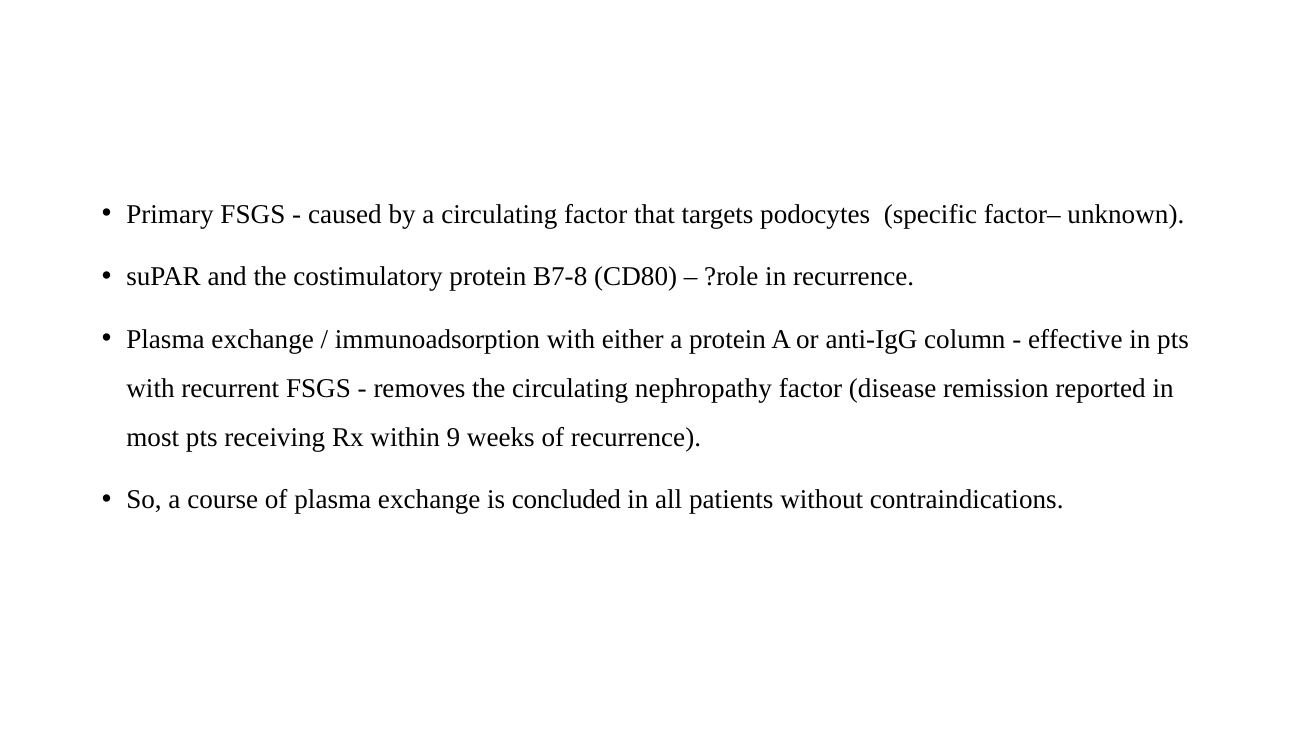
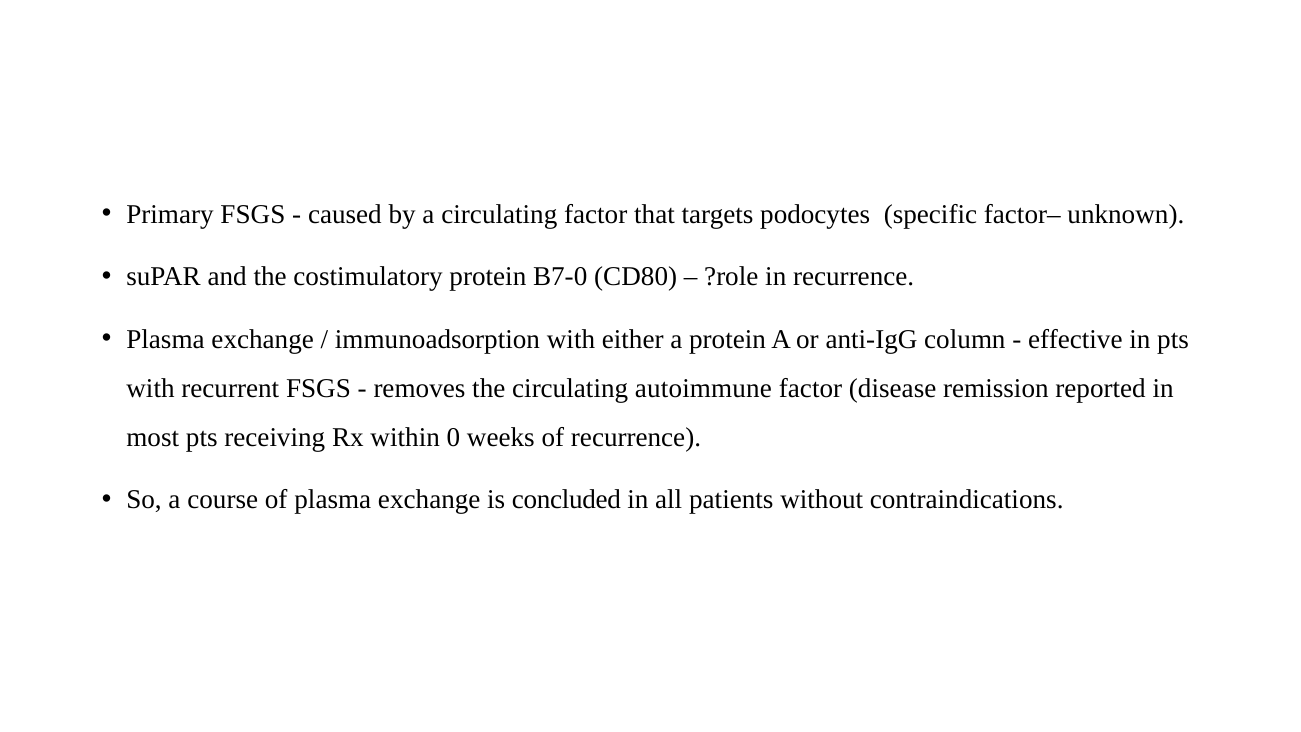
B7-8: B7-8 -> B7-0
nephropathy: nephropathy -> autoimmune
9: 9 -> 0
